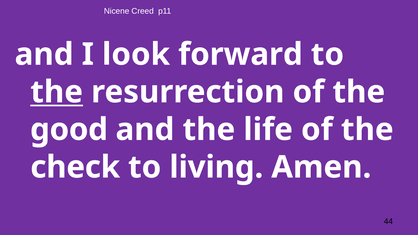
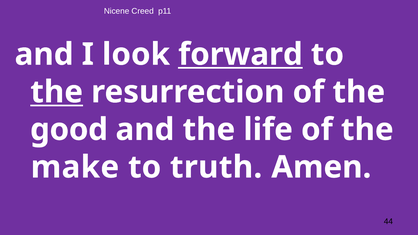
forward underline: none -> present
check: check -> make
living: living -> truth
